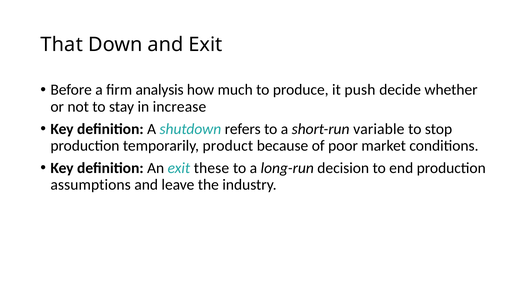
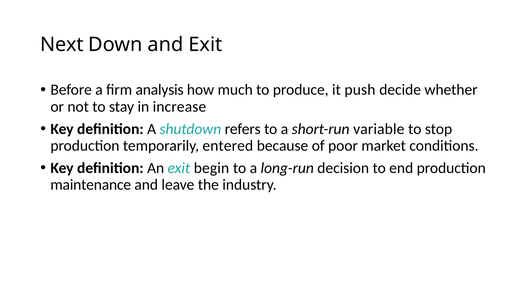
That: That -> Next
product: product -> entered
these: these -> begin
assumptions: assumptions -> maintenance
